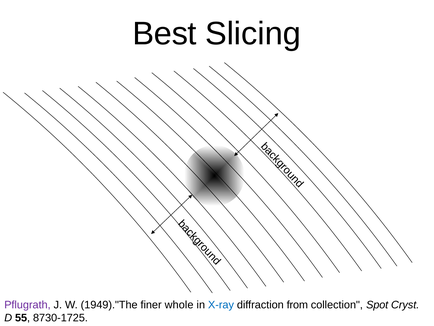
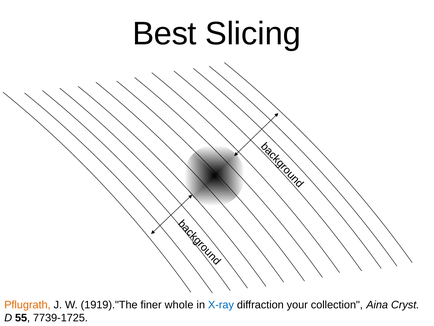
Pflugrath colour: purple -> orange
1949)."The: 1949)."The -> 1919)."The
from: from -> your
Spot: Spot -> Aina
8730-1725: 8730-1725 -> 7739-1725
